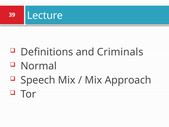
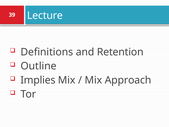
Criminals: Criminals -> Retention
Normal: Normal -> Outline
Speech: Speech -> Implies
